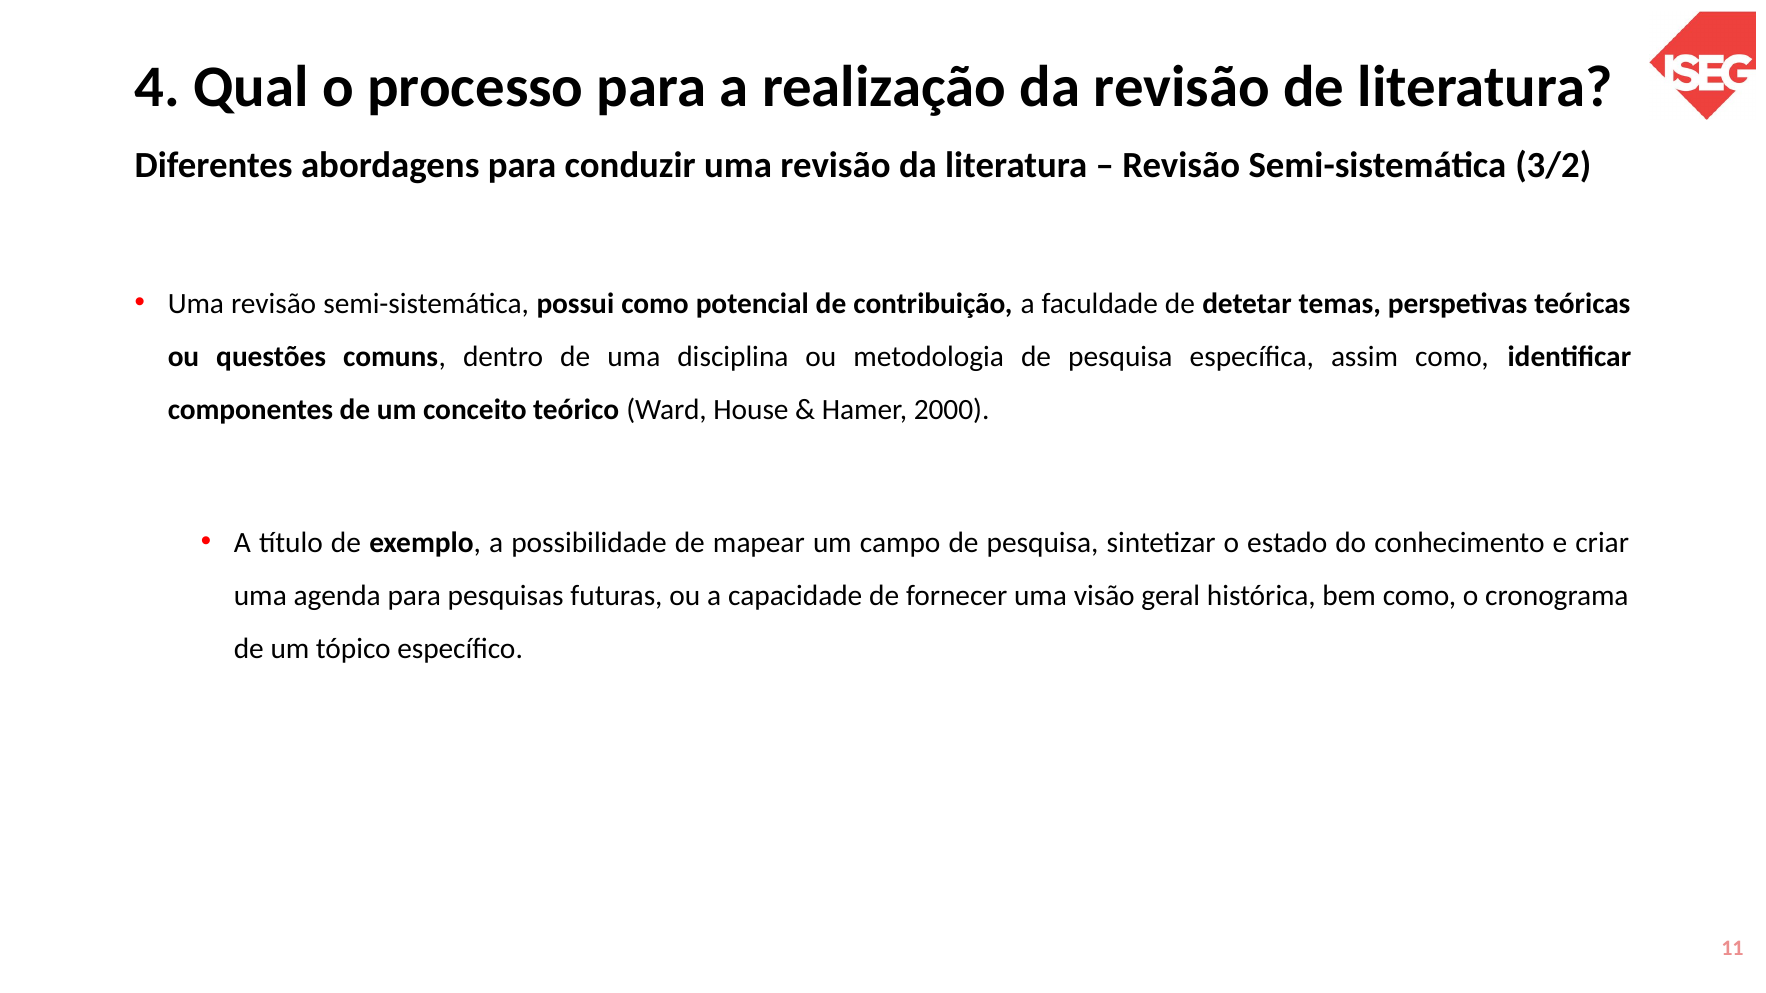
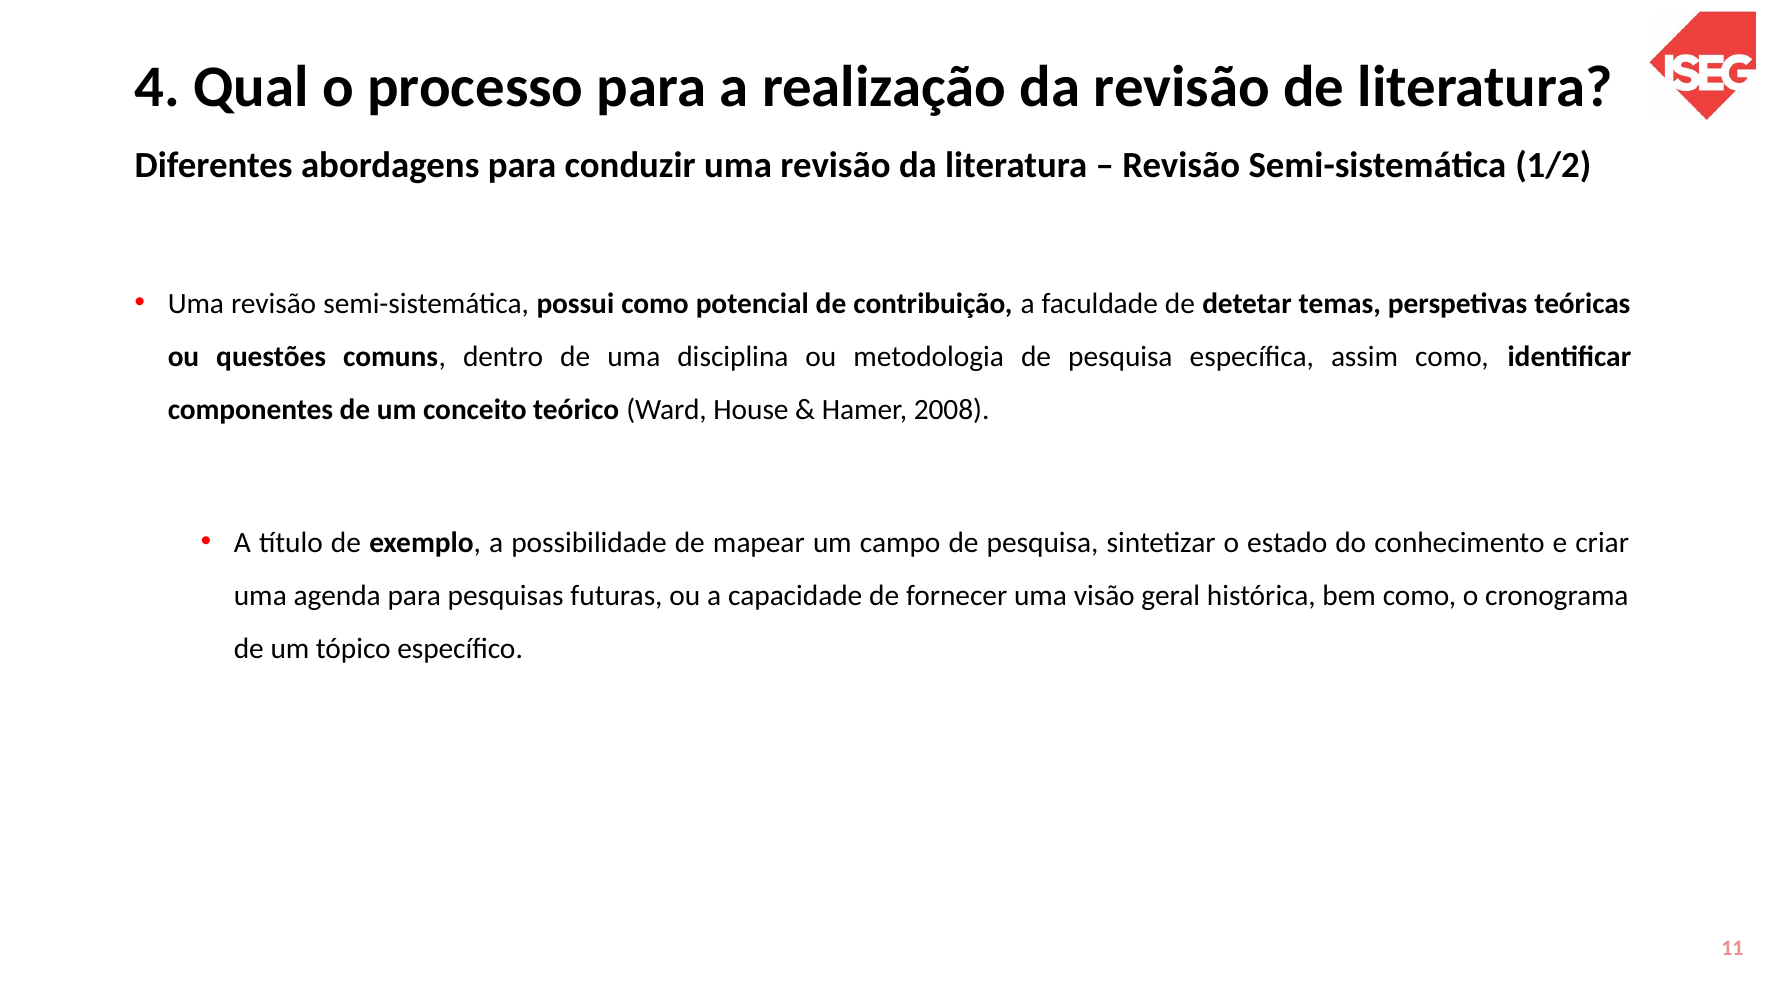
3/2: 3/2 -> 1/2
2000: 2000 -> 2008
